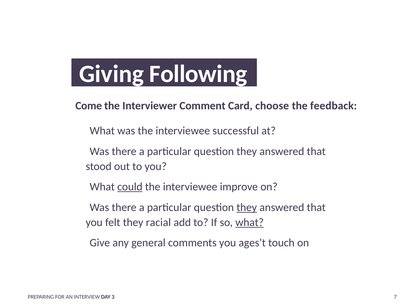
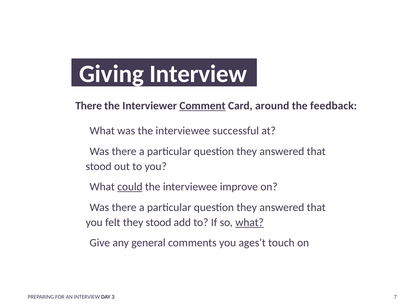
Giving Following: Following -> Interview
Come at (89, 106): Come -> There
Comment underline: none -> present
choose: choose -> around
they at (247, 208) underline: present -> none
they racial: racial -> stood
